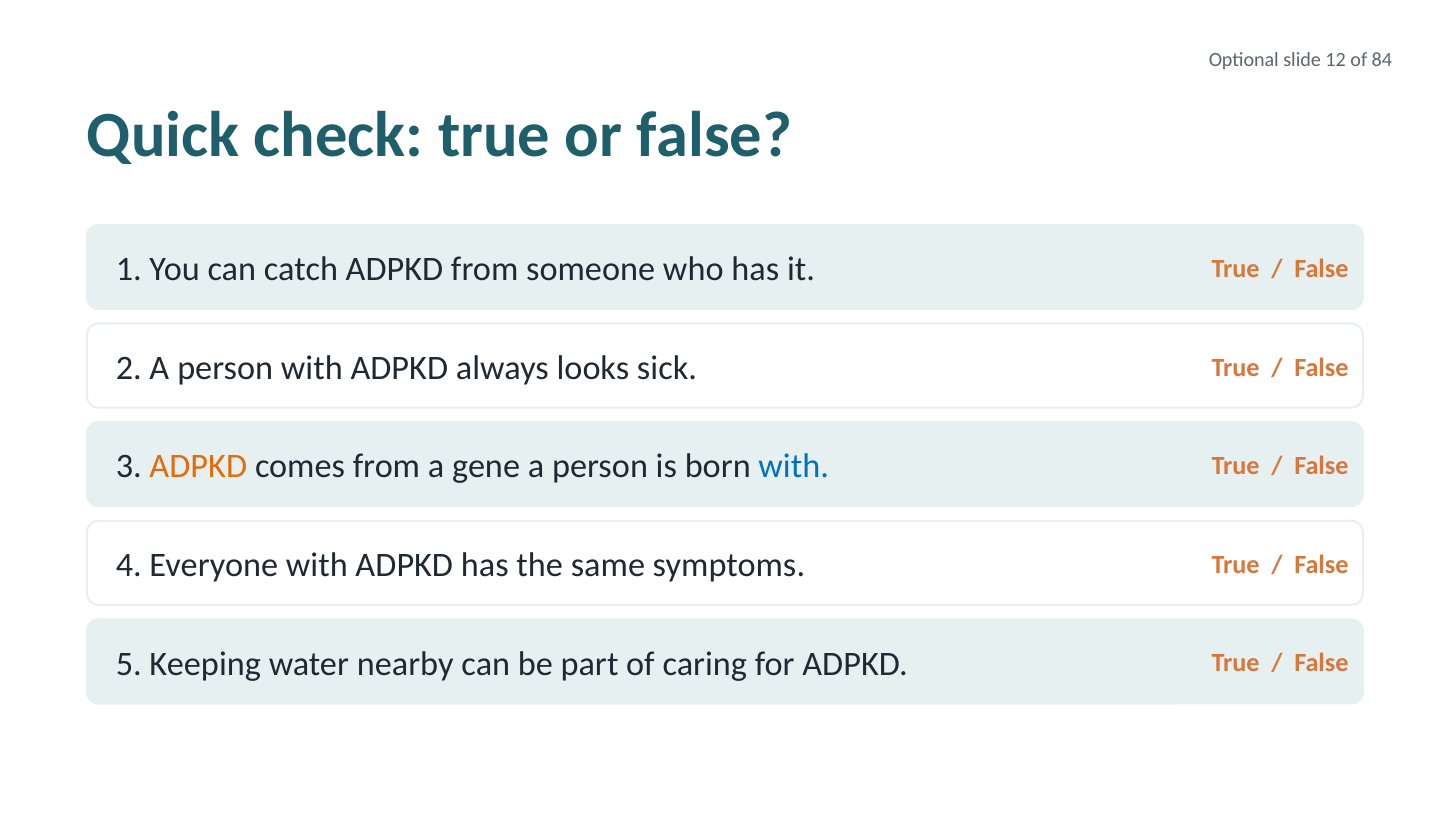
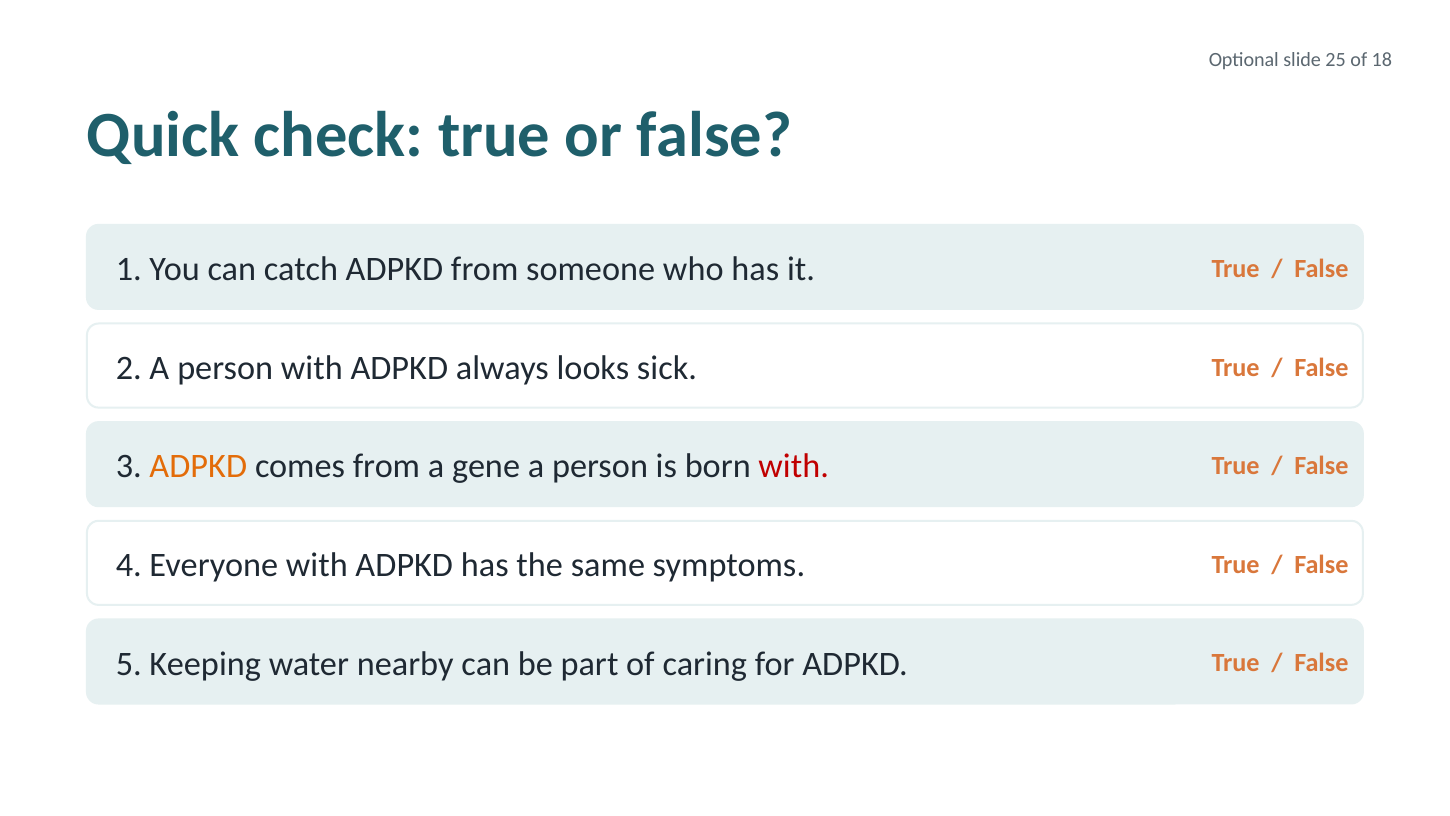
12: 12 -> 25
84: 84 -> 18
with at (794, 466) colour: blue -> red
